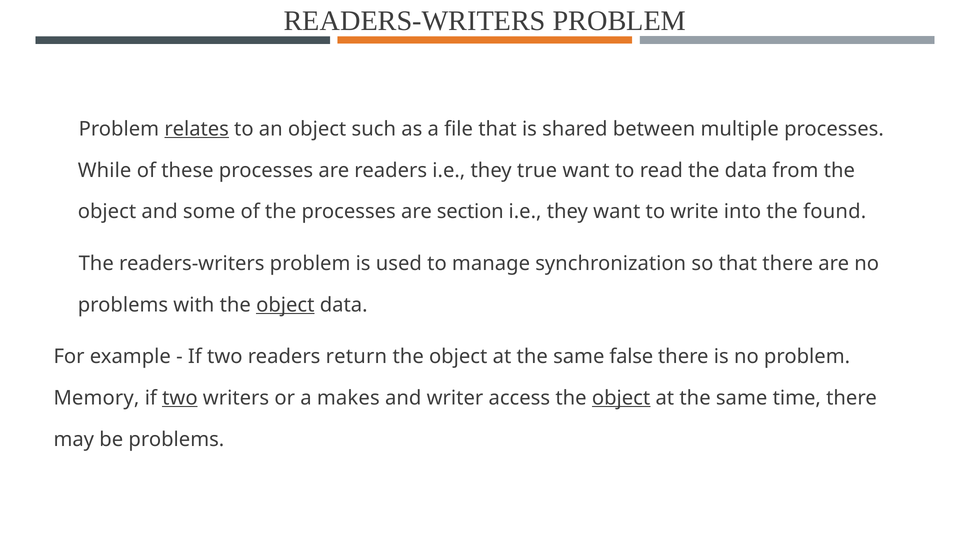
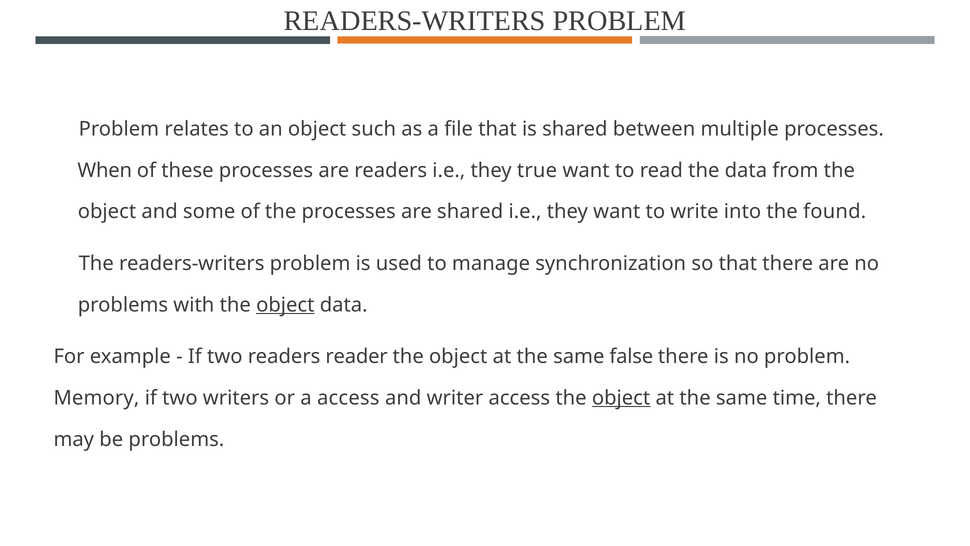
relates underline: present -> none
While: While -> When
are section: section -> shared
return: return -> reader
two at (180, 398) underline: present -> none
a makes: makes -> access
